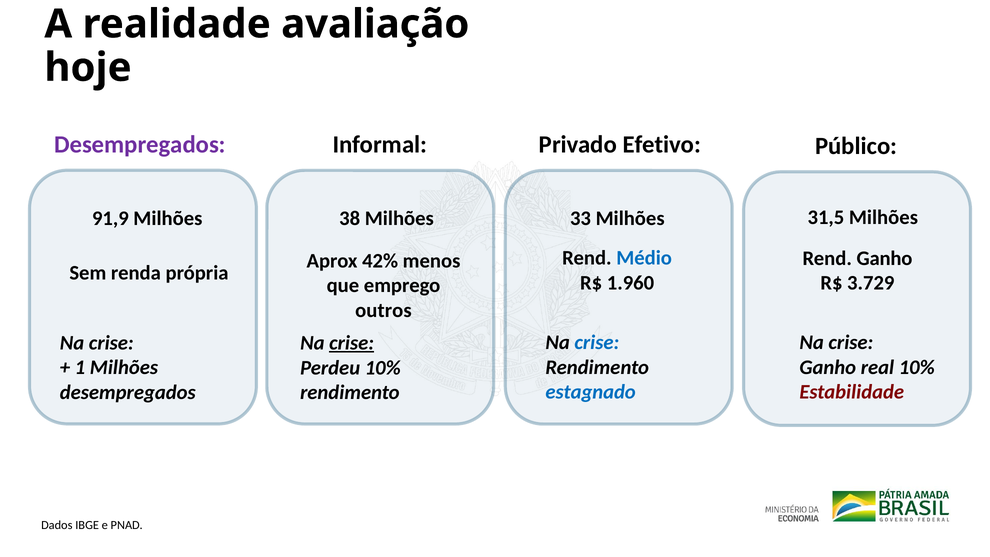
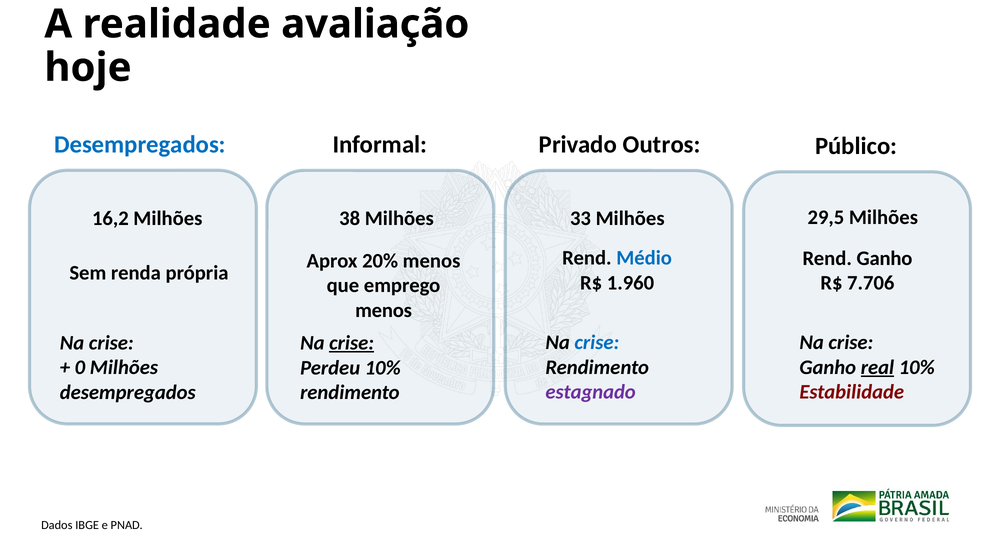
Desempregados at (140, 145) colour: purple -> blue
Efetivo: Efetivo -> Outros
31,5: 31,5 -> 29,5
91,9: 91,9 -> 16,2
42%: 42% -> 20%
3.729: 3.729 -> 7.706
outros at (383, 310): outros -> menos
real underline: none -> present
1: 1 -> 0
estagnado colour: blue -> purple
